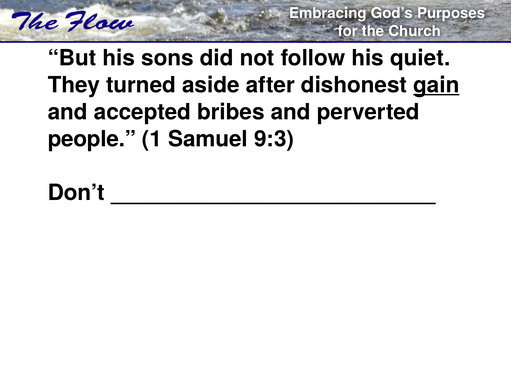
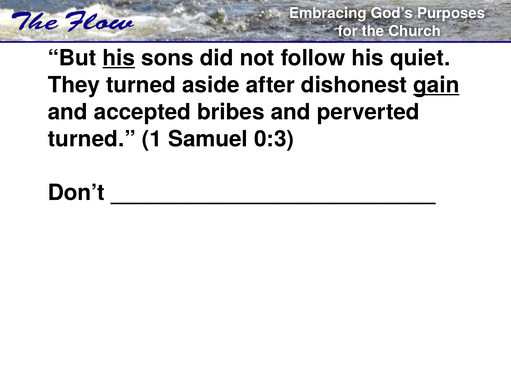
his at (119, 58) underline: none -> present
people at (92, 139): people -> turned
9:3: 9:3 -> 0:3
